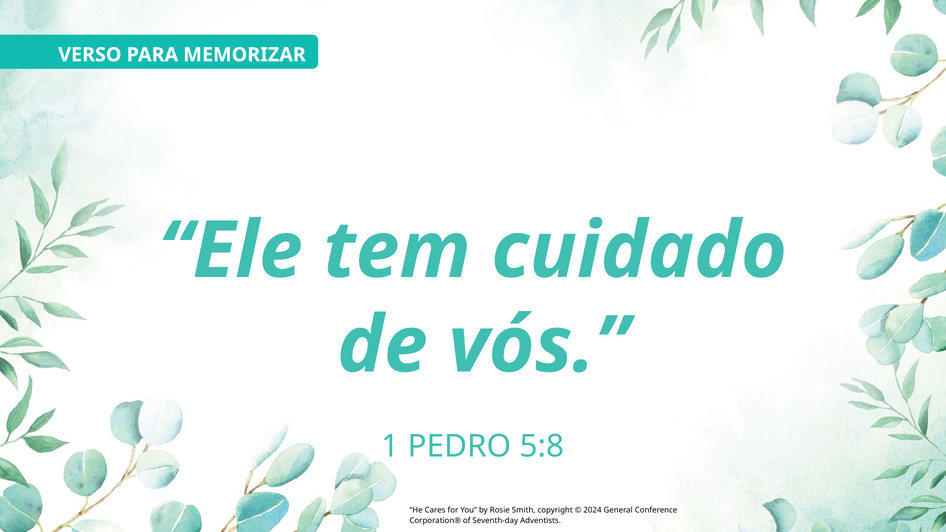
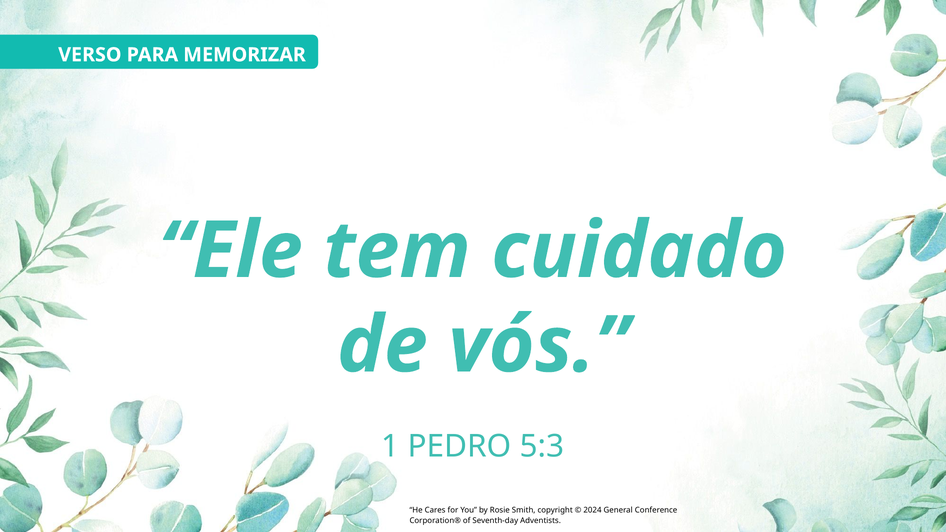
5:8: 5:8 -> 5:3
